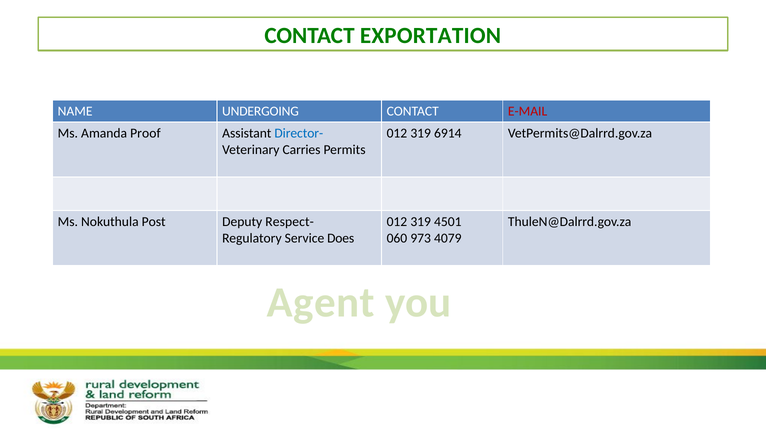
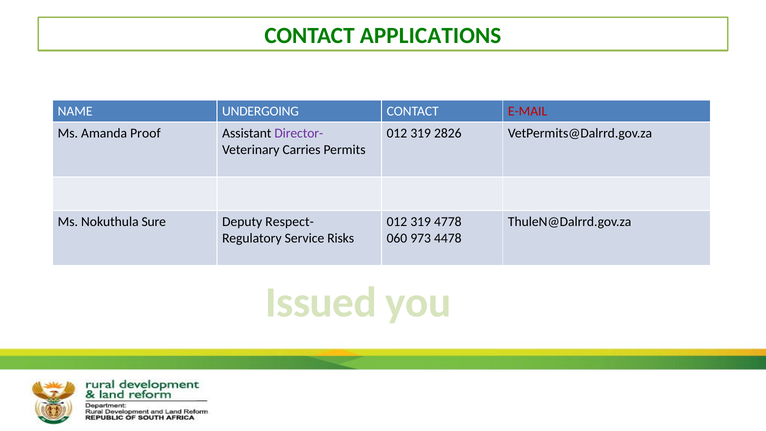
EXPORTATION: EXPORTATION -> APPLICATIONS
Director- colour: blue -> purple
6914: 6914 -> 2826
Post: Post -> Sure
4501: 4501 -> 4778
Does: Does -> Risks
4079: 4079 -> 4478
Agent: Agent -> Issued
